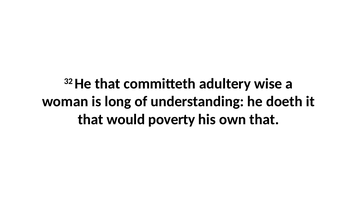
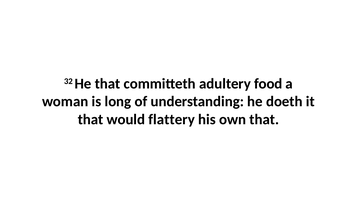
wise: wise -> food
poverty: poverty -> flattery
